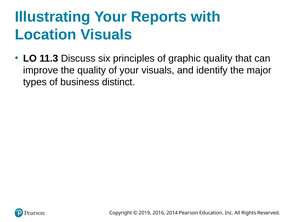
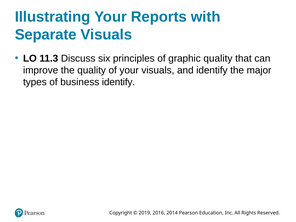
Location: Location -> Separate
business distinct: distinct -> identify
